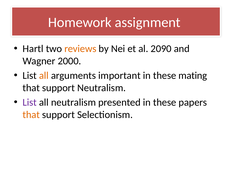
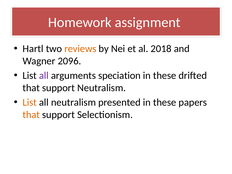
2090: 2090 -> 2018
2000: 2000 -> 2096
all at (44, 75) colour: orange -> purple
important: important -> speciation
mating: mating -> drifted
List at (30, 102) colour: purple -> orange
